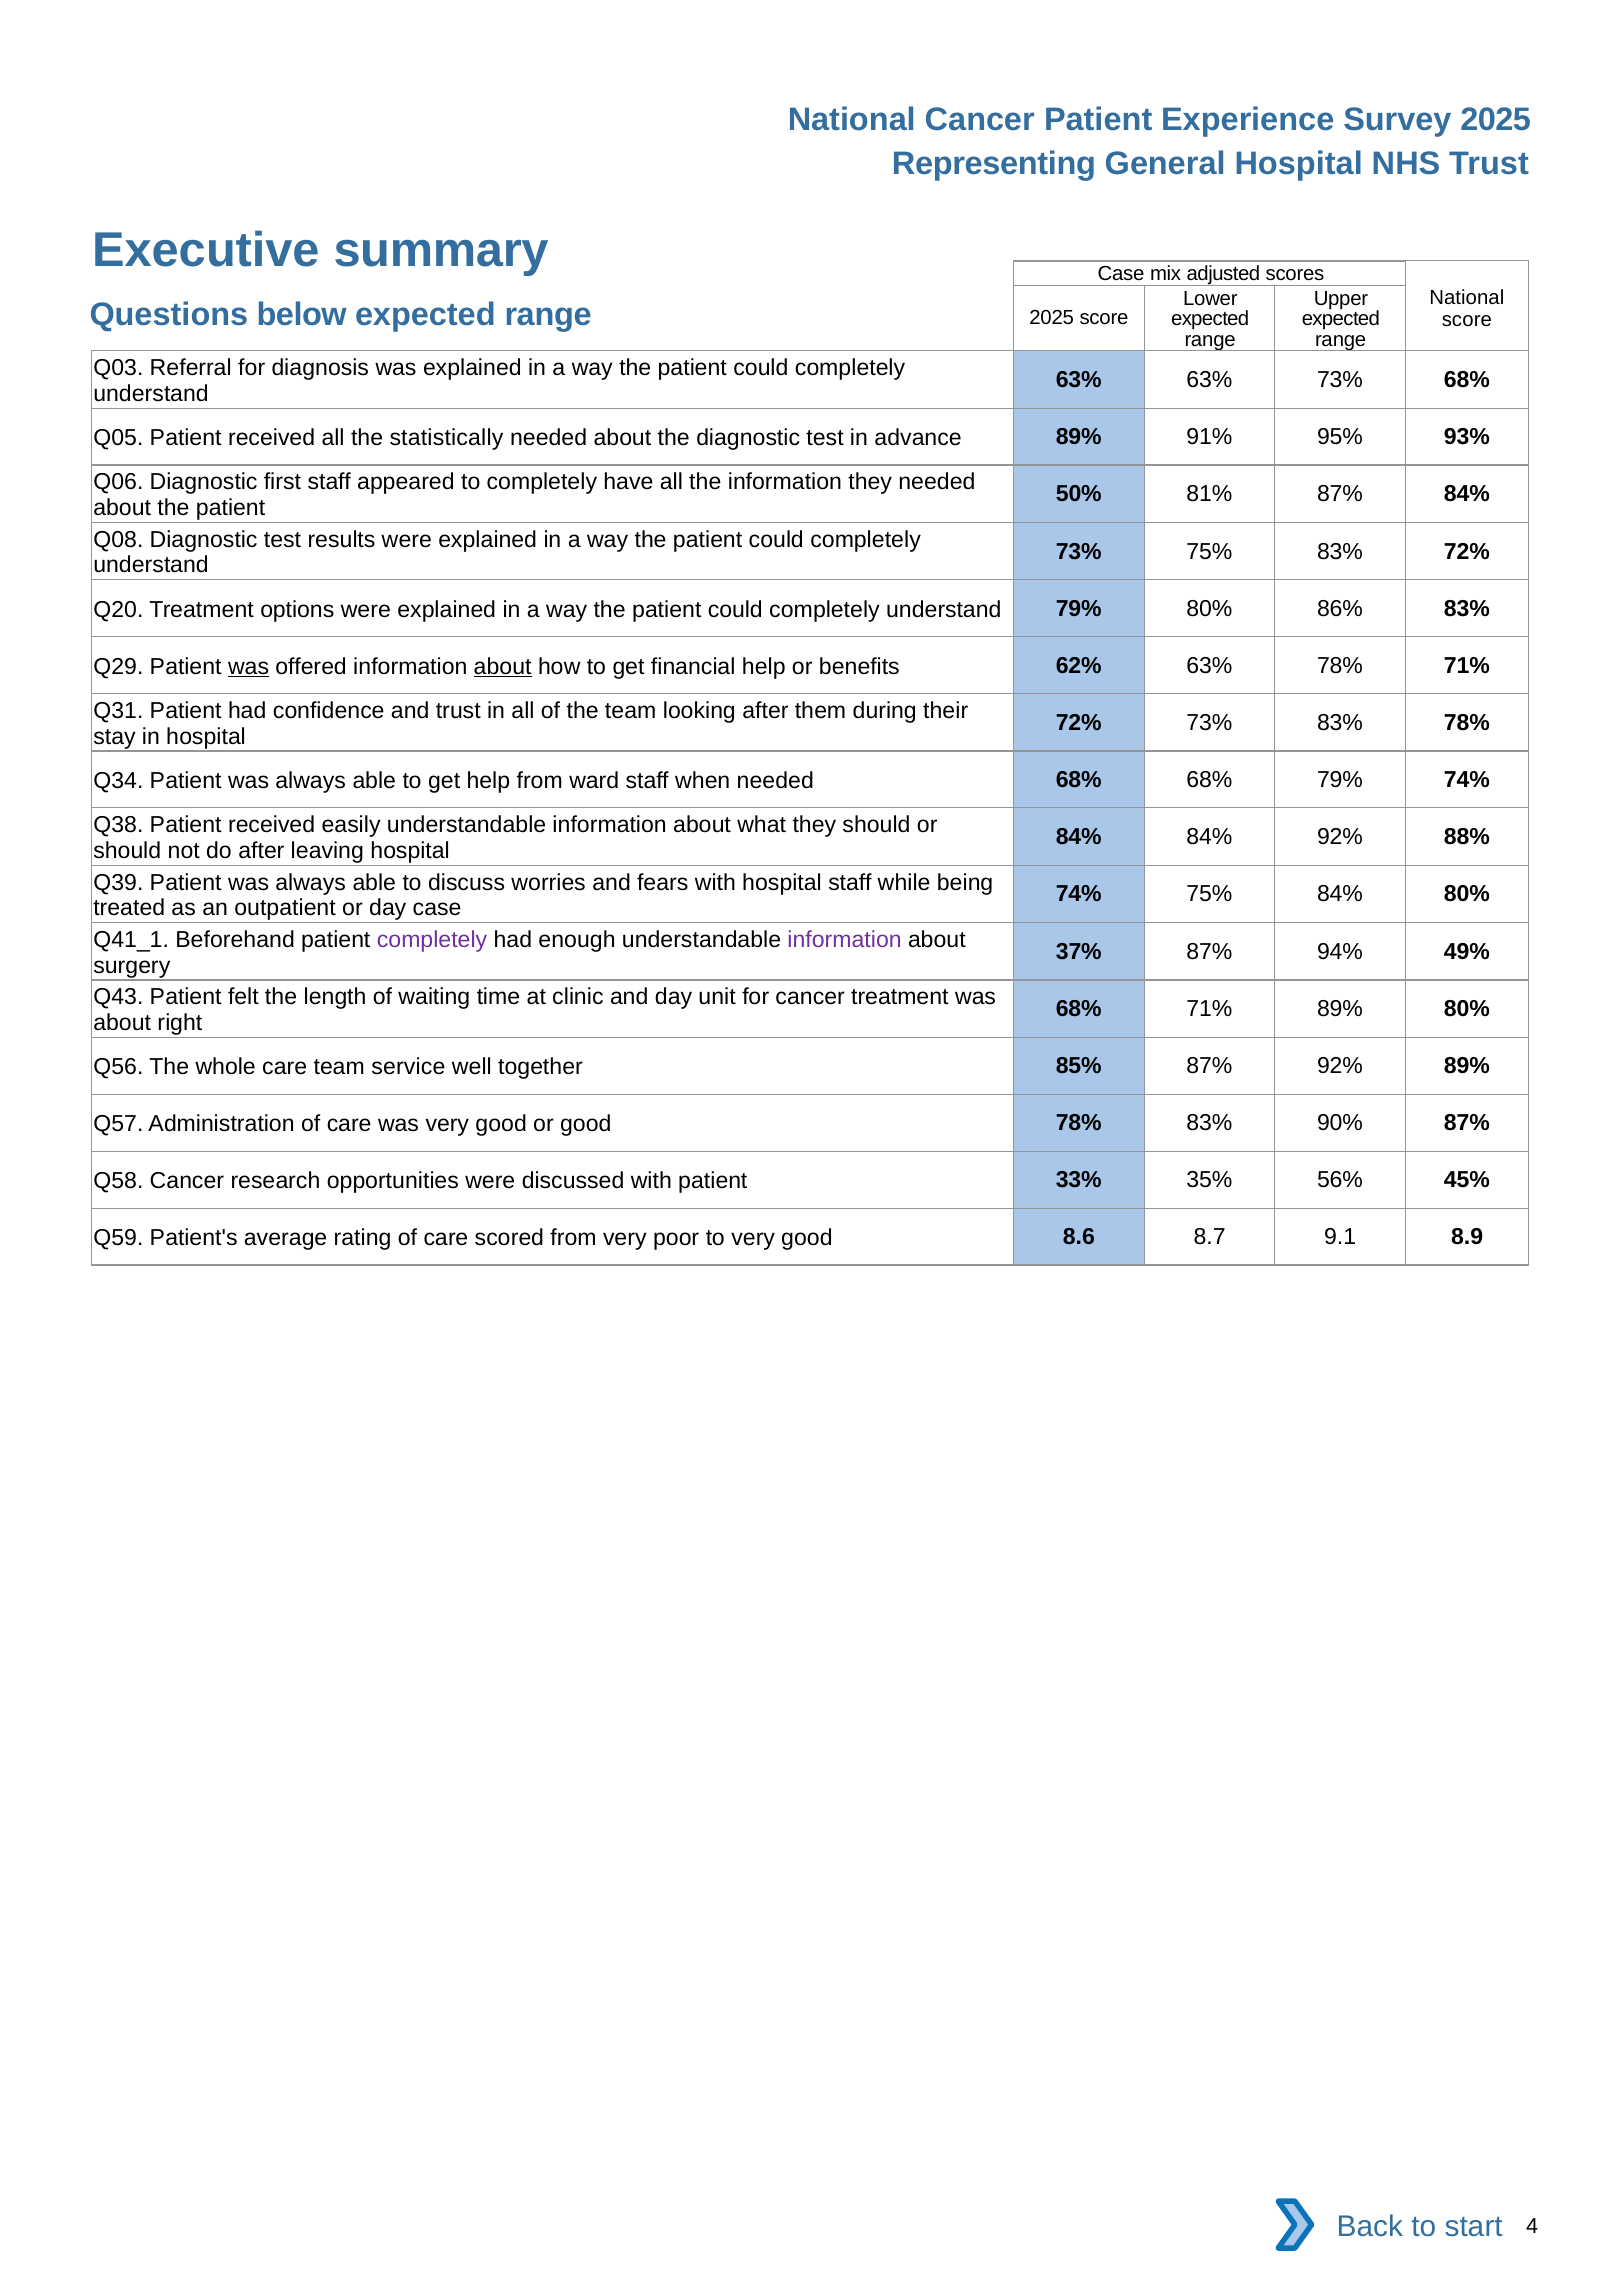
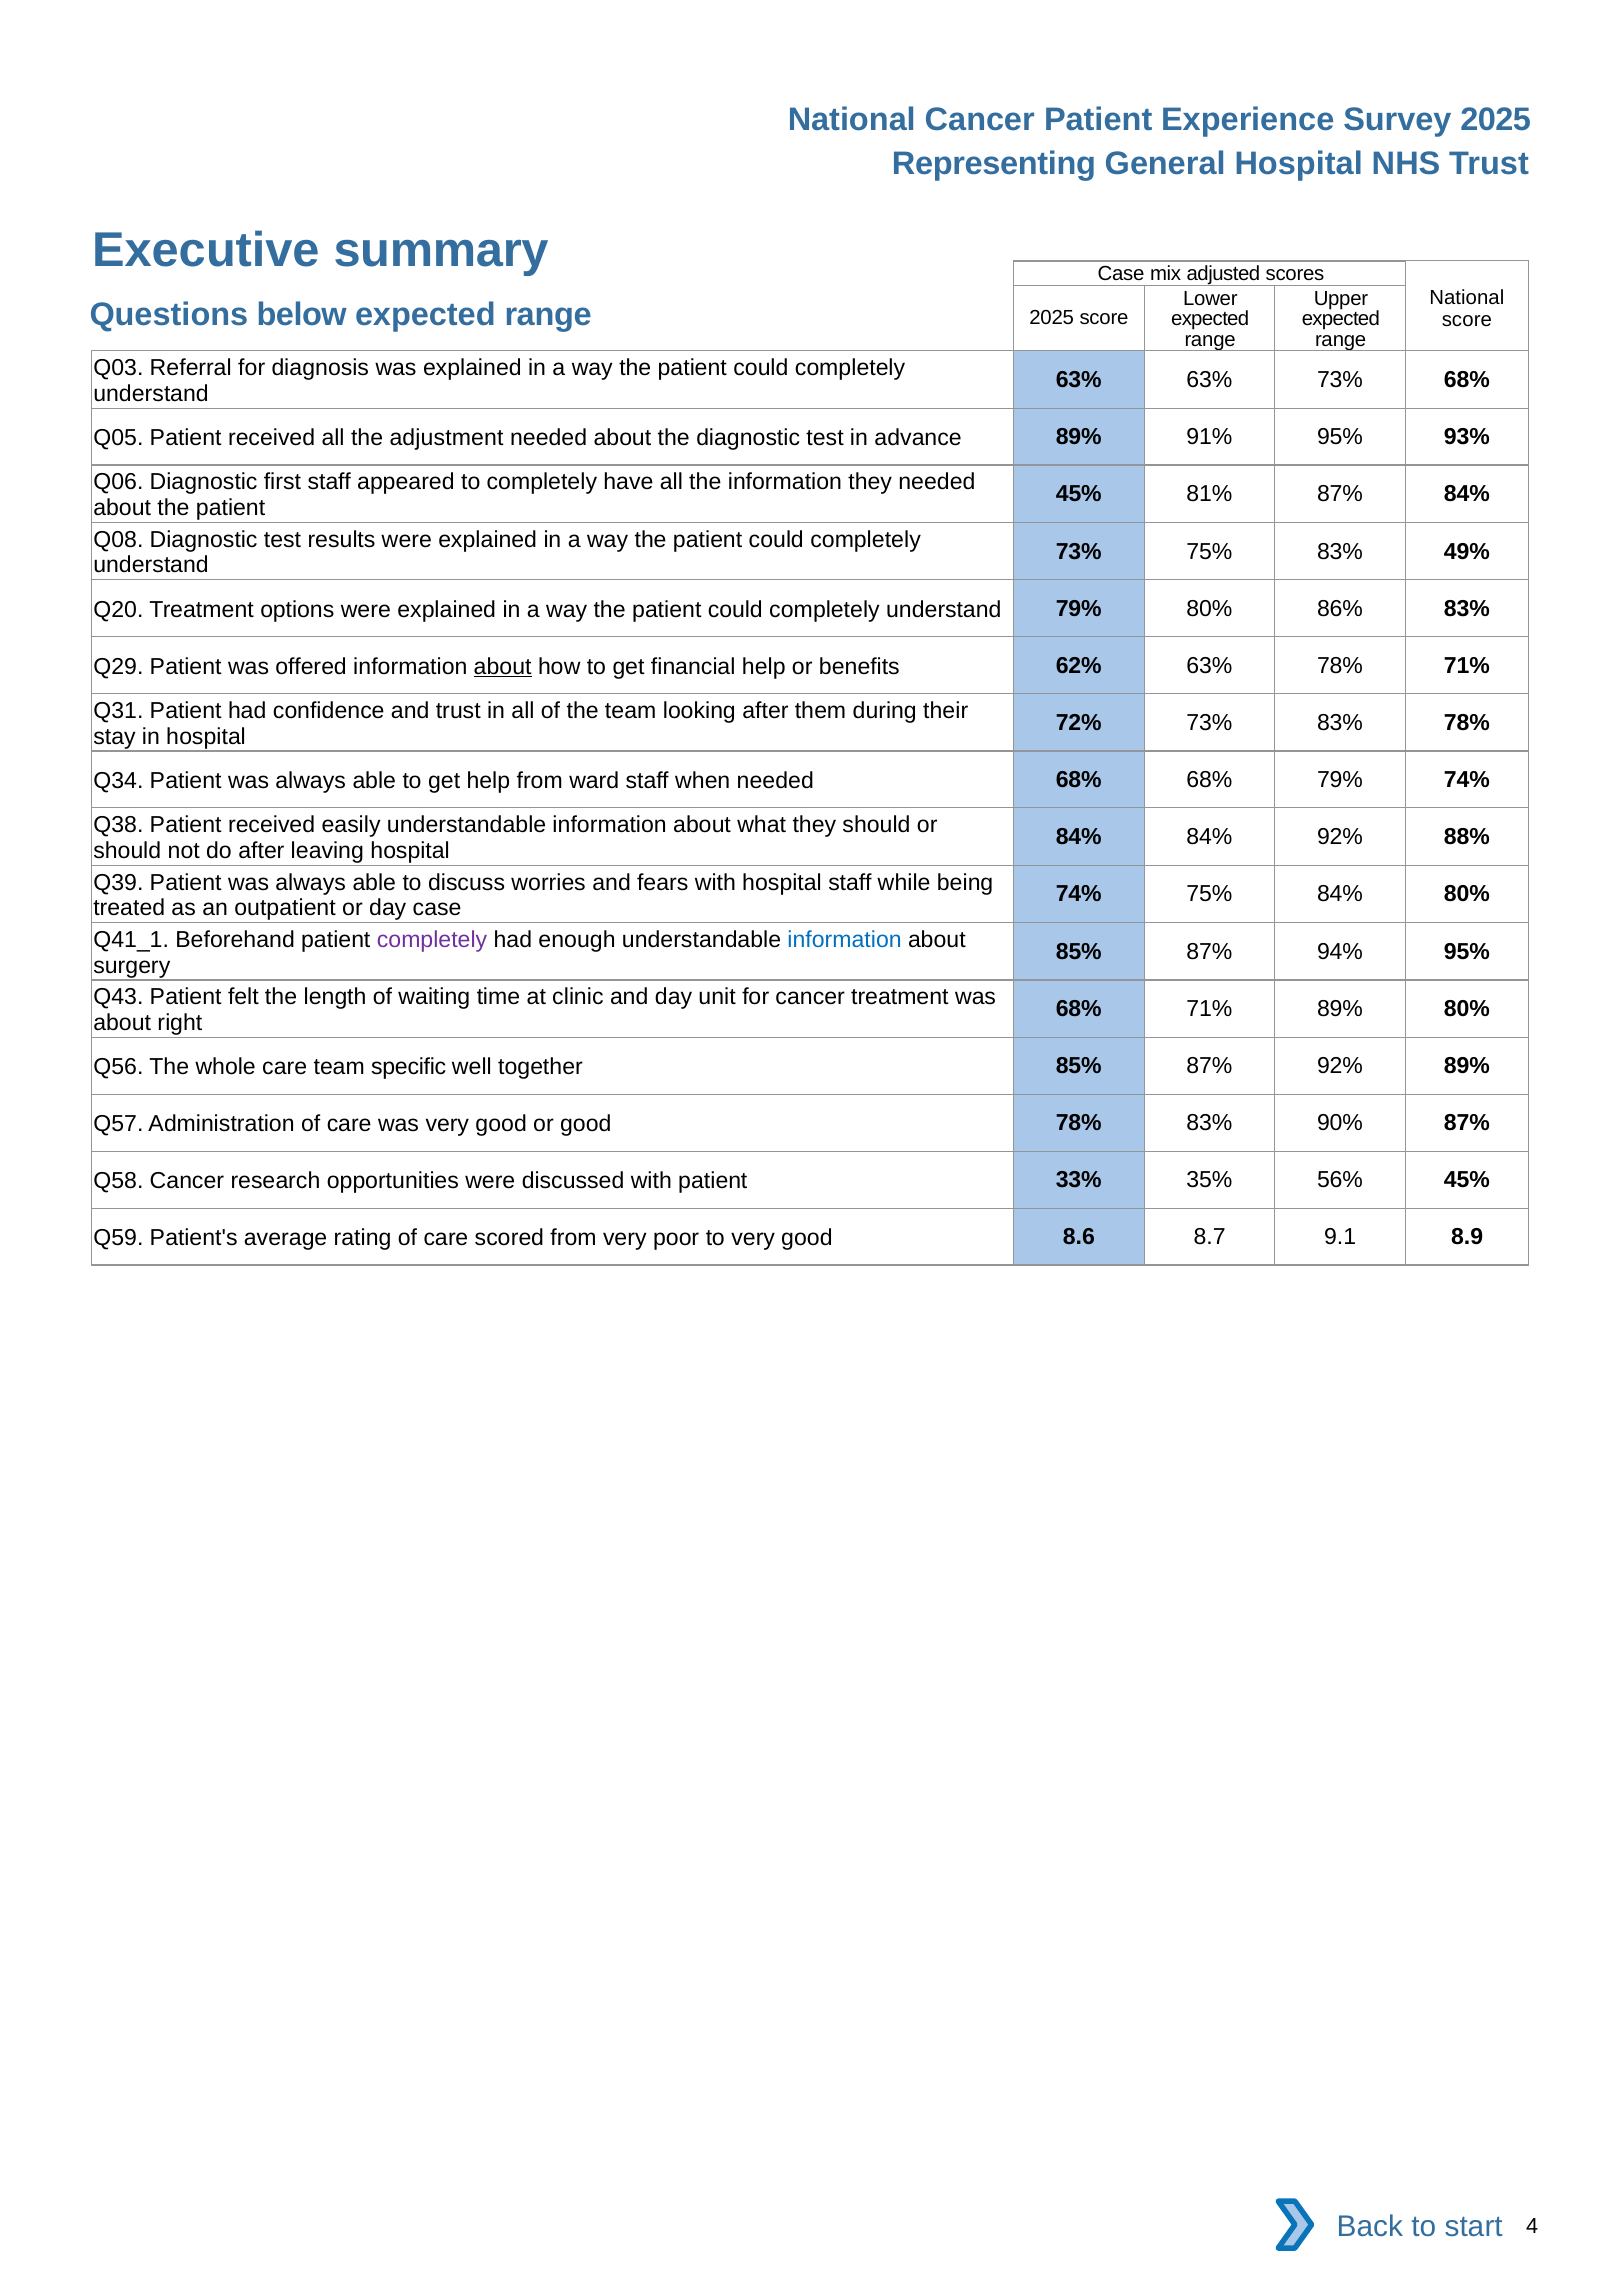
statistically: statistically -> adjustment
50% at (1079, 494): 50% -> 45%
83% 72%: 72% -> 49%
was at (249, 666) underline: present -> none
information at (845, 940) colour: purple -> blue
37% at (1079, 952): 37% -> 85%
94% 49%: 49% -> 95%
service: service -> specific
